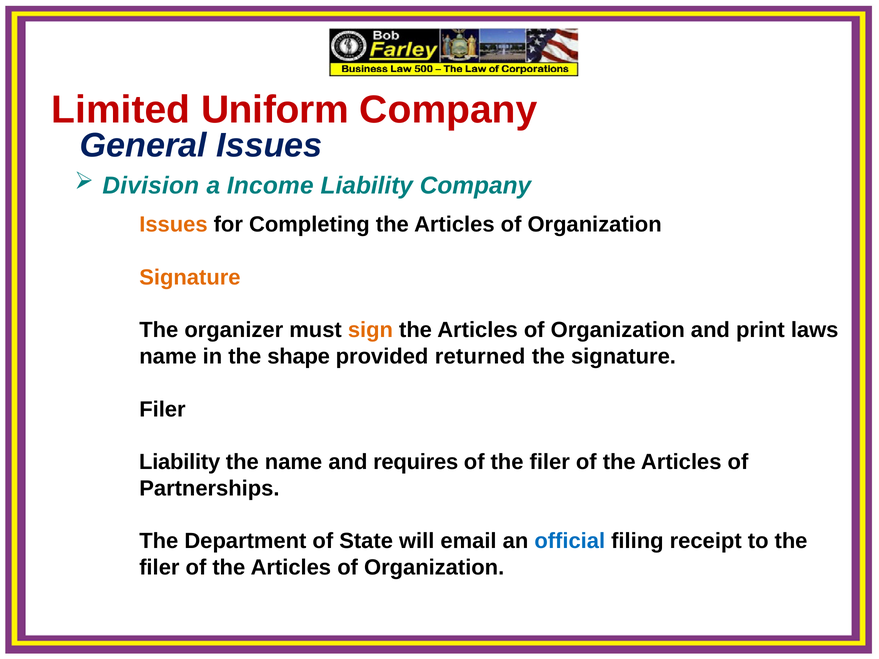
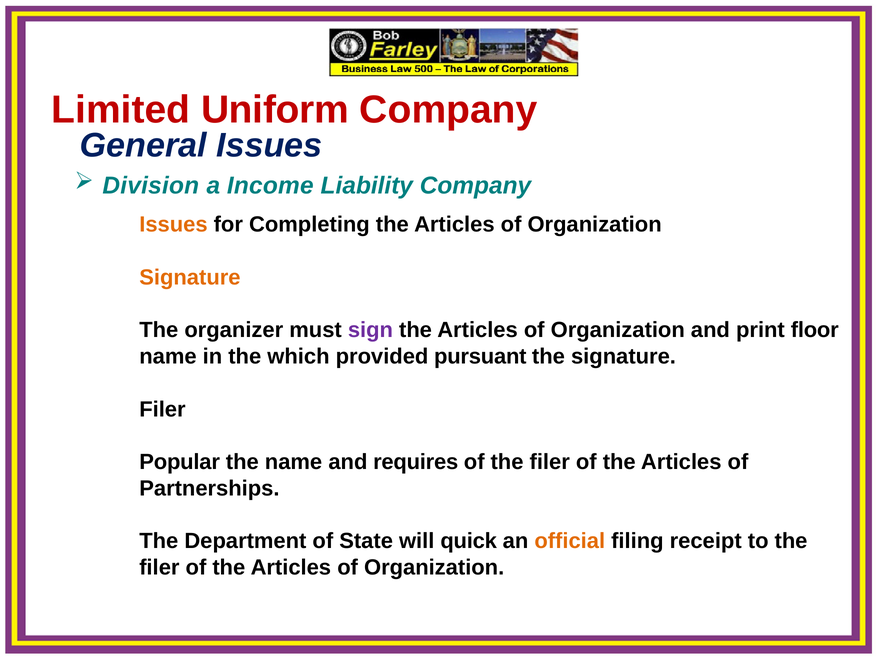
sign colour: orange -> purple
laws: laws -> floor
shape: shape -> which
returned: returned -> pursuant
Liability at (180, 462): Liability -> Popular
email: email -> quick
official colour: blue -> orange
